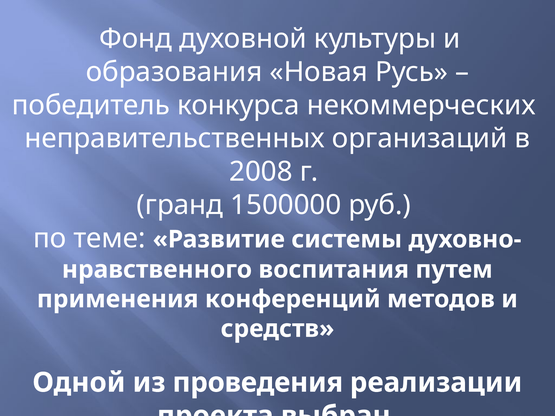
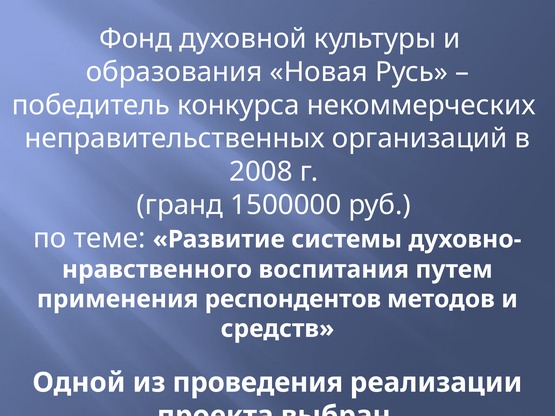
конференций: конференций -> респондентов
